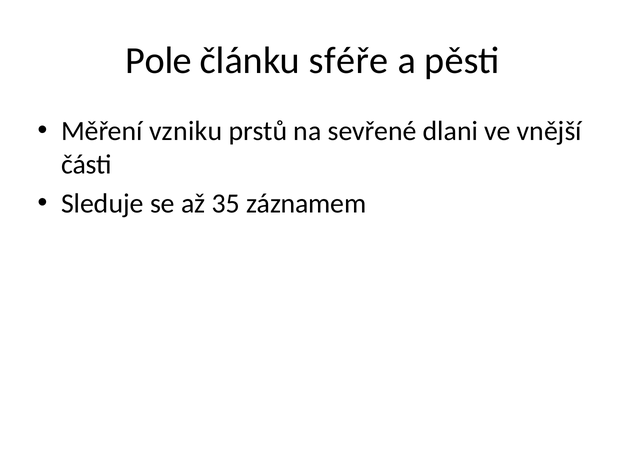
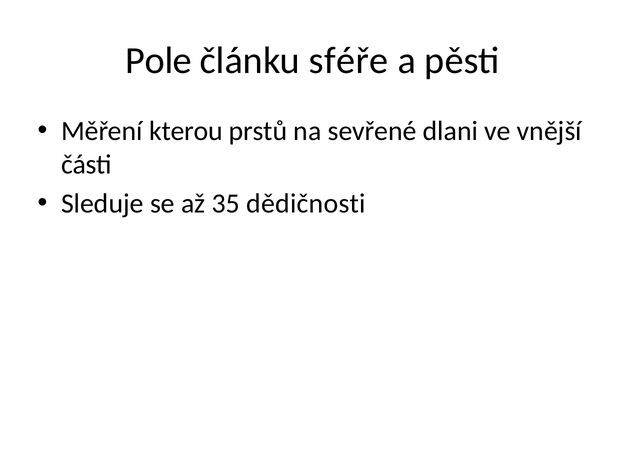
vzniku: vzniku -> kterou
záznamem: záznamem -> dědičnosti
